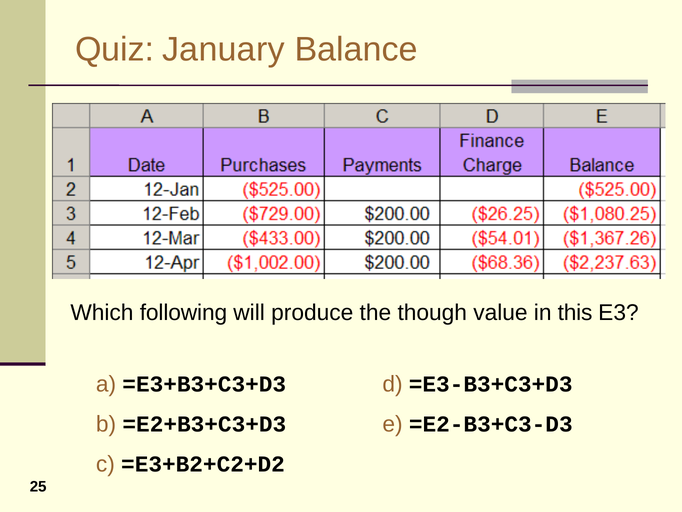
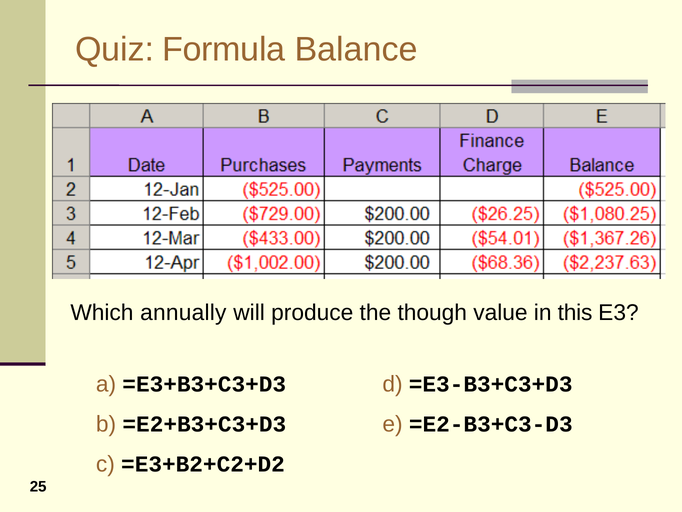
January: January -> Formula
following: following -> annually
